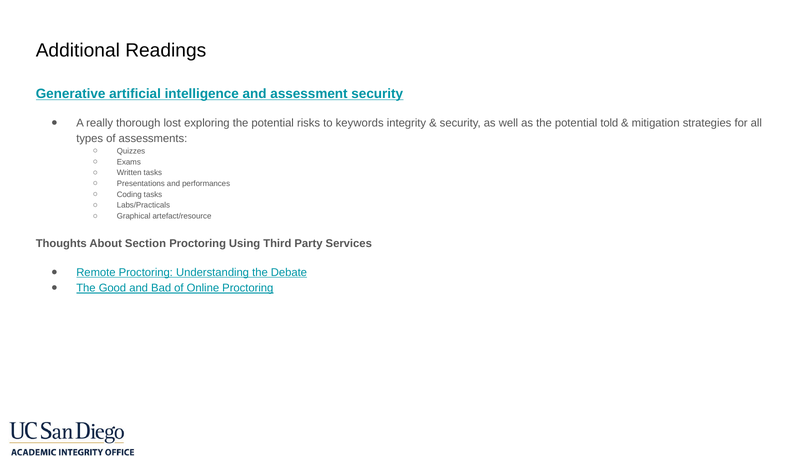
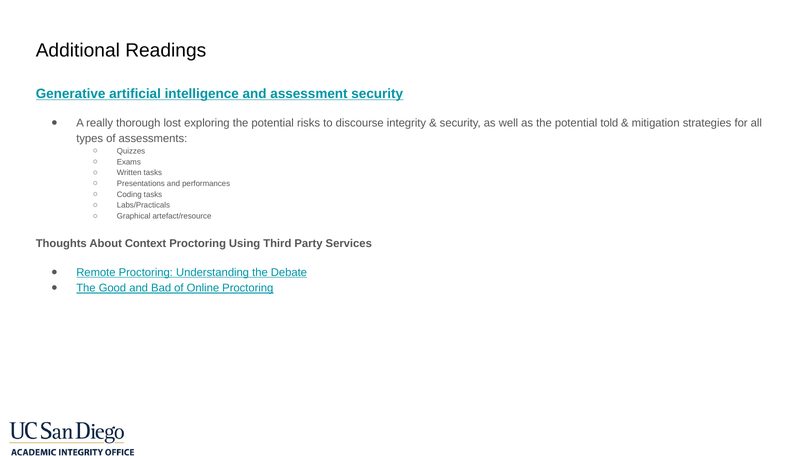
keywords: keywords -> discourse
Section: Section -> Context
